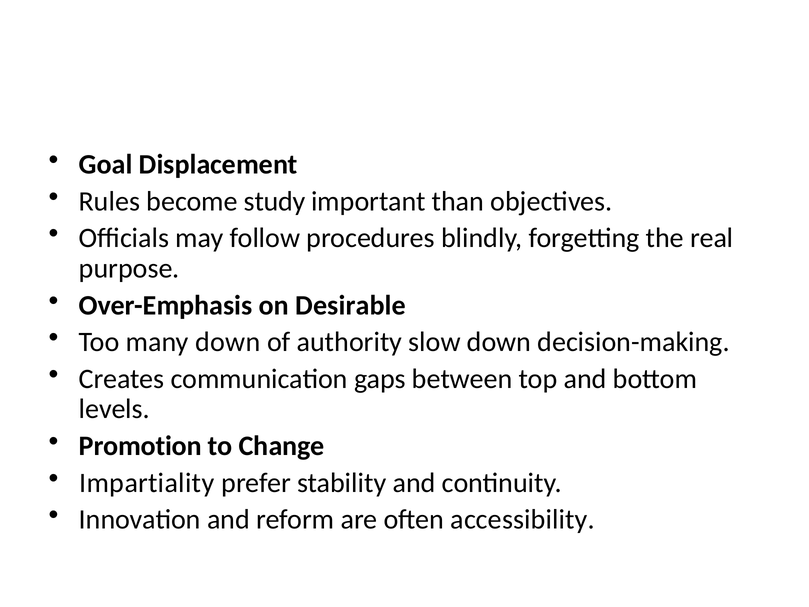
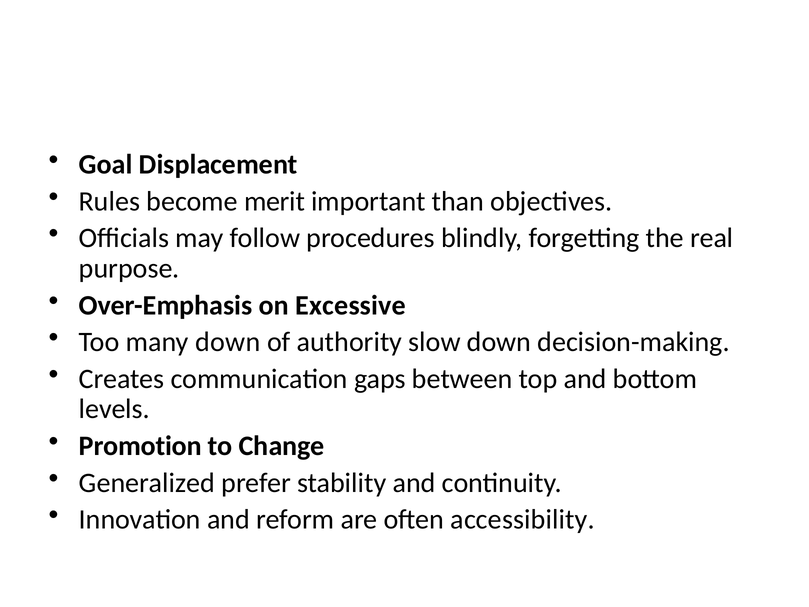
study: study -> merit
Desirable: Desirable -> Excessive
Impartiality: Impartiality -> Generalized
